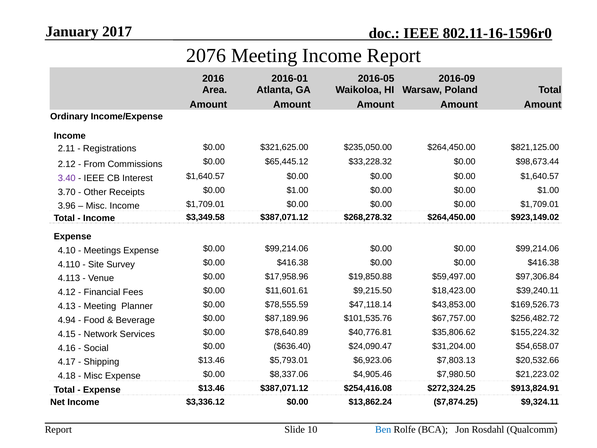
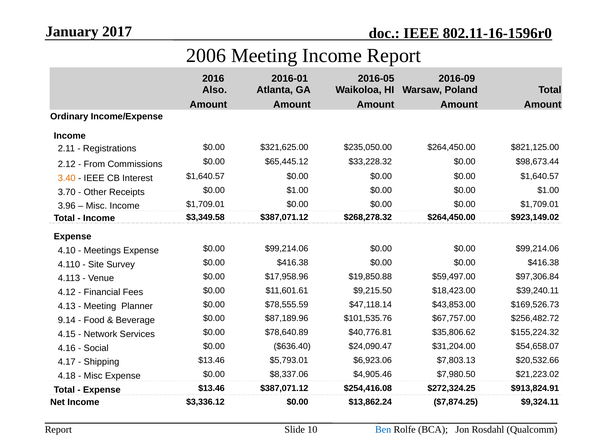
2076: 2076 -> 2006
Area: Area -> Also
3.40 colour: purple -> orange
4.94: 4.94 -> 9.14
